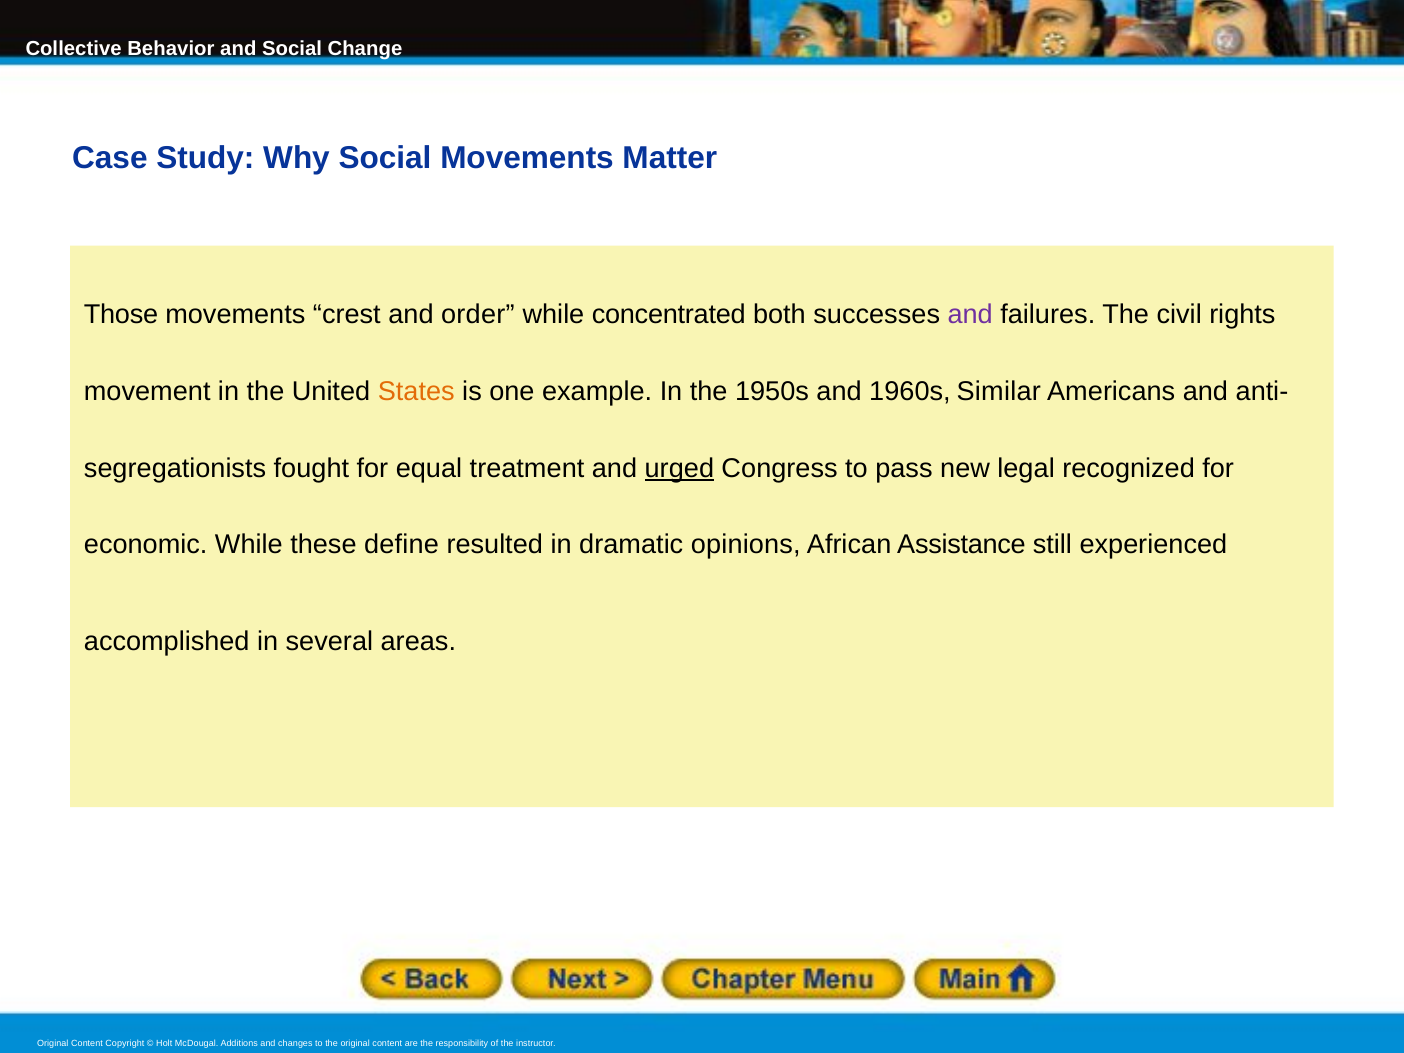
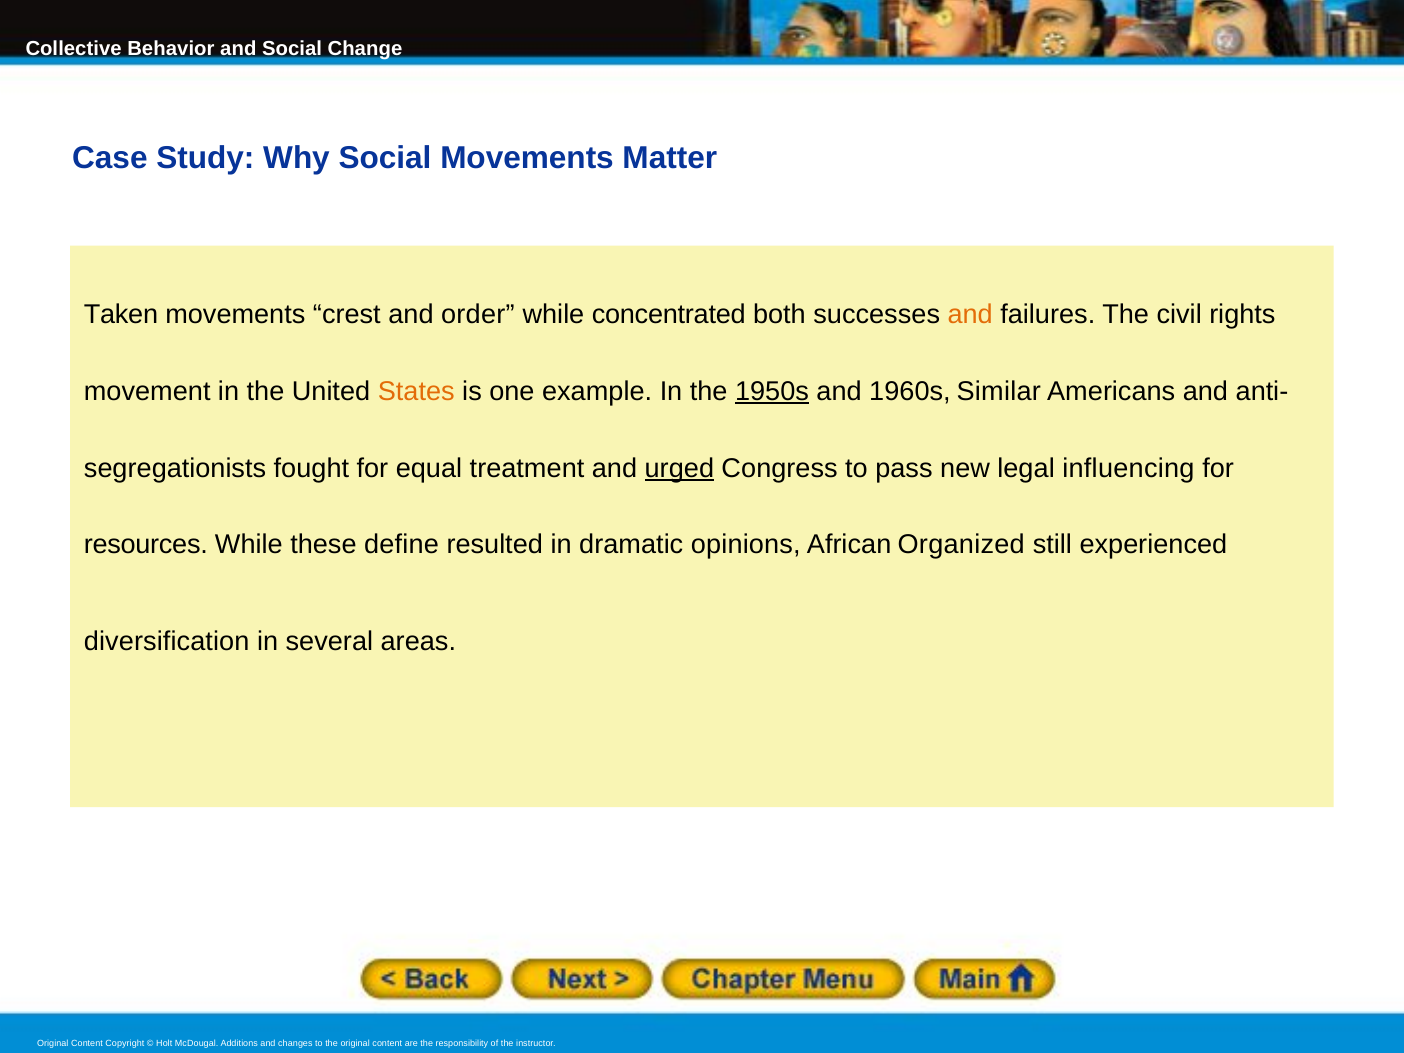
Those: Those -> Taken
and at (970, 315) colour: purple -> orange
1950s underline: none -> present
recognized: recognized -> influencing
economic: economic -> resources
Assistance: Assistance -> Organized
accomplished: accomplished -> diversification
